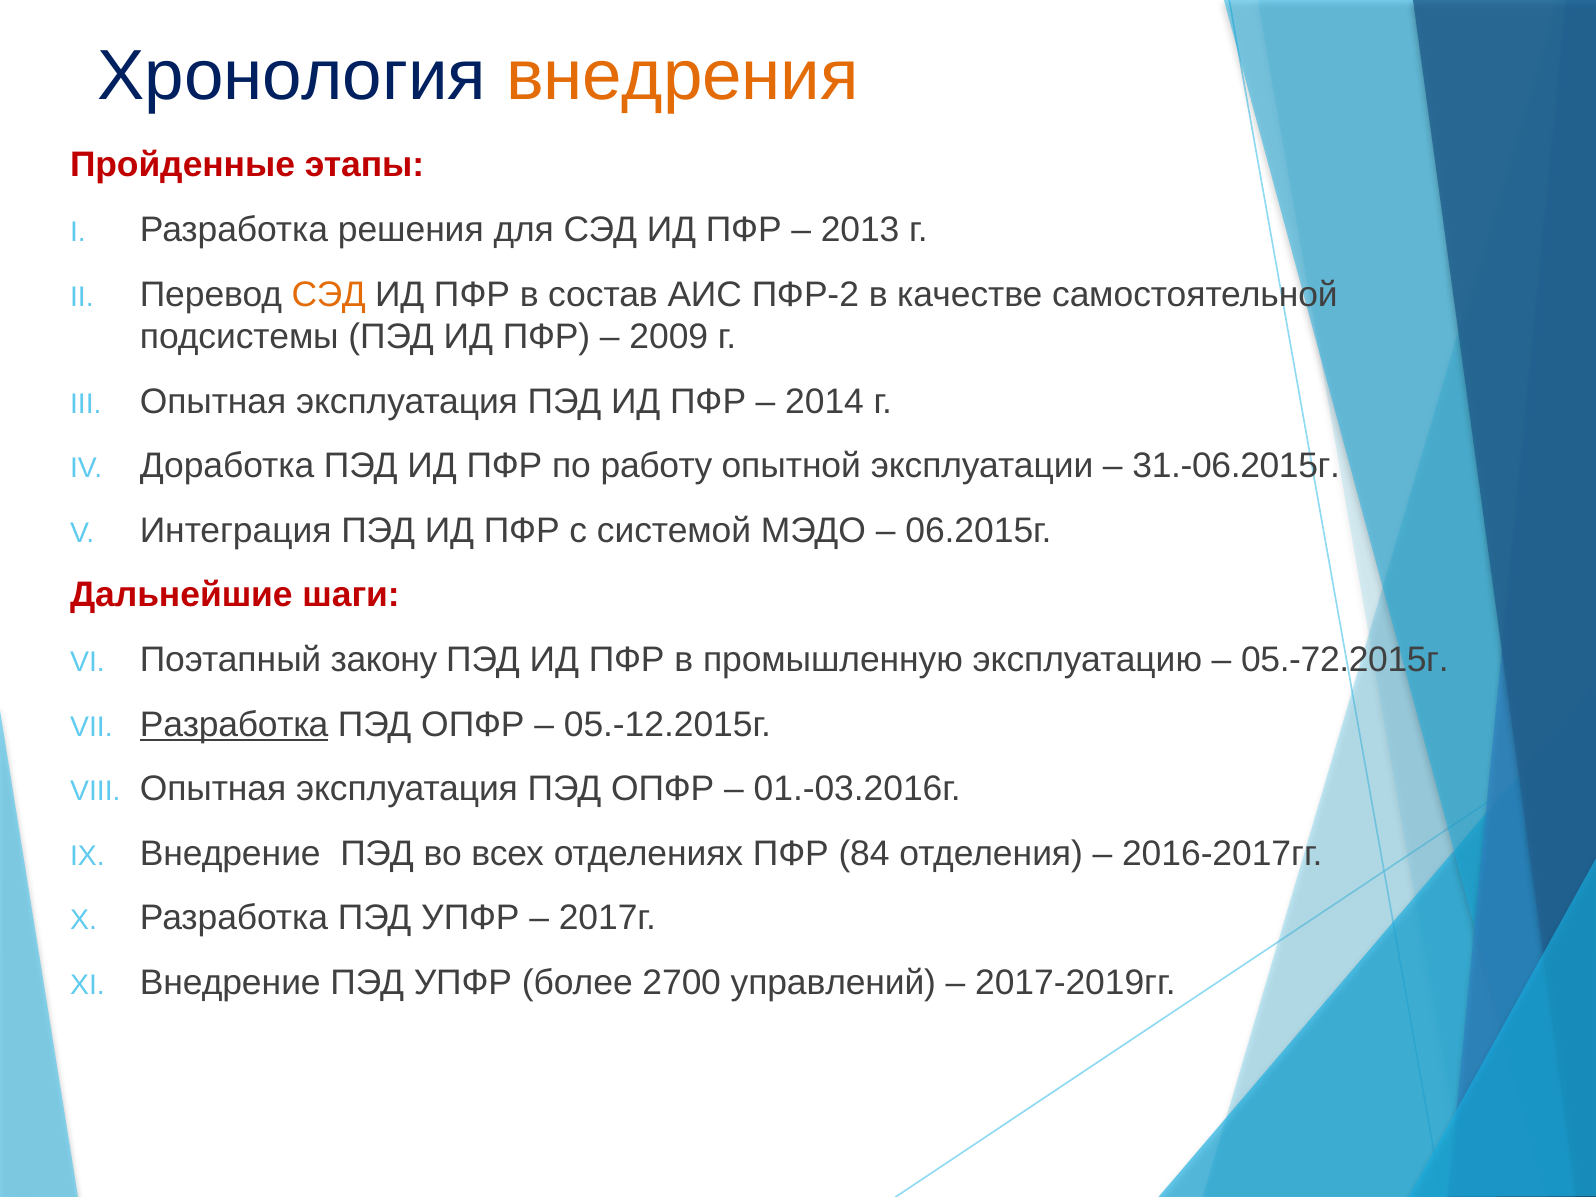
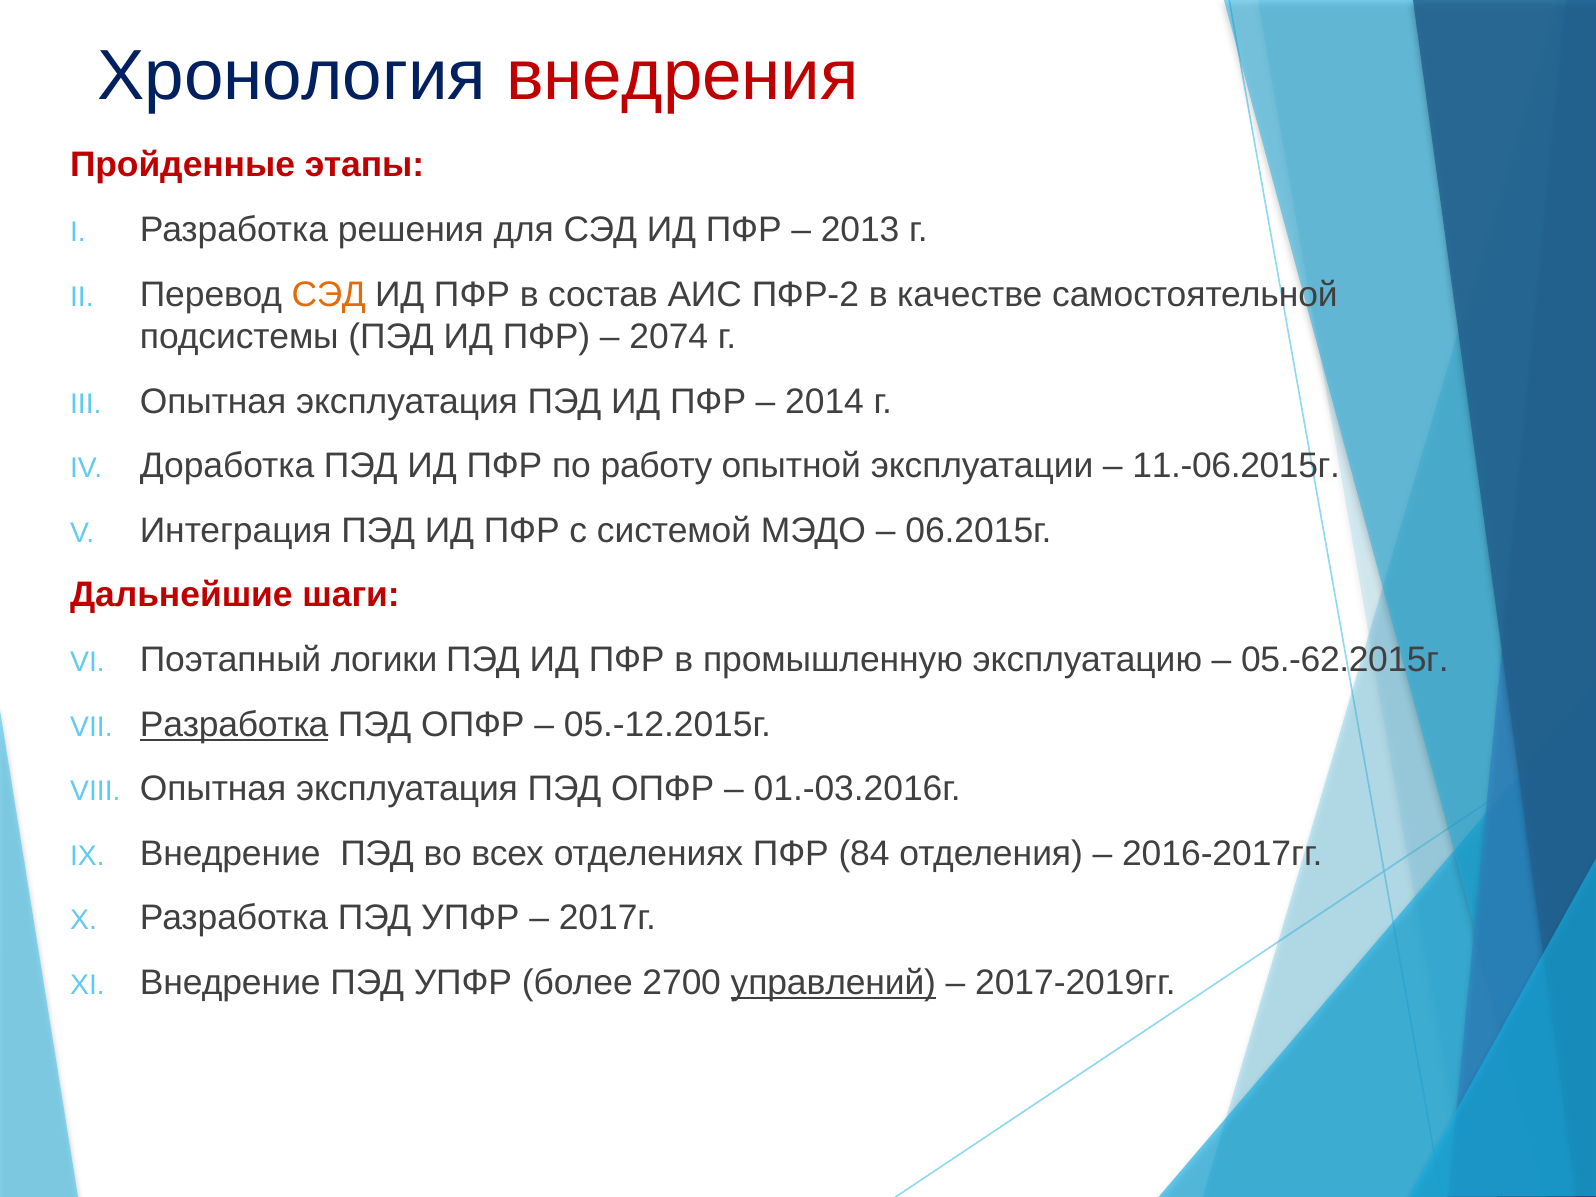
внедрения colour: orange -> red
2009: 2009 -> 2074
31.-06.2015г: 31.-06.2015г -> 11.-06.2015г
закону: закону -> логики
05.-72.2015г: 05.-72.2015г -> 05.-62.2015г
управлений underline: none -> present
